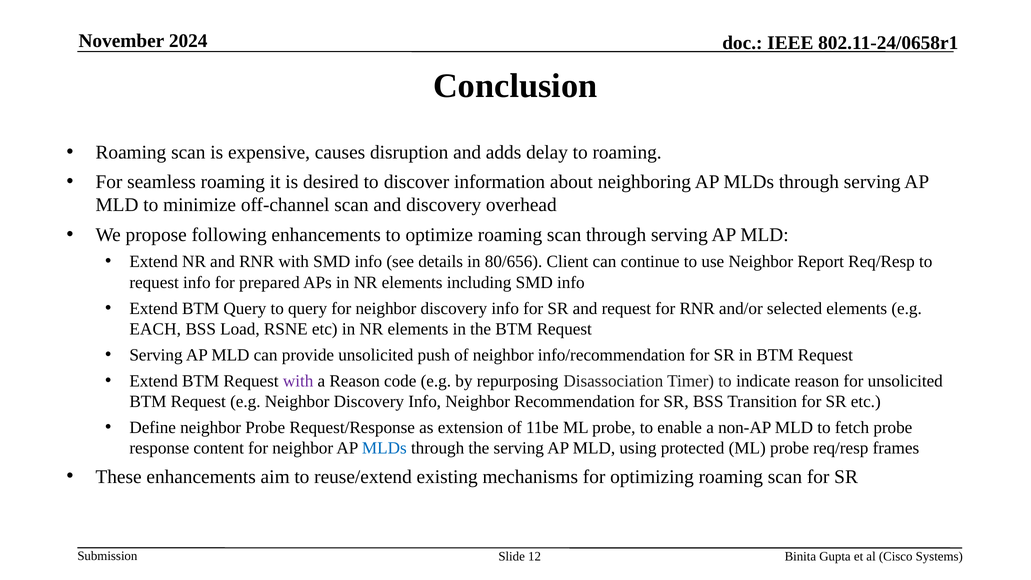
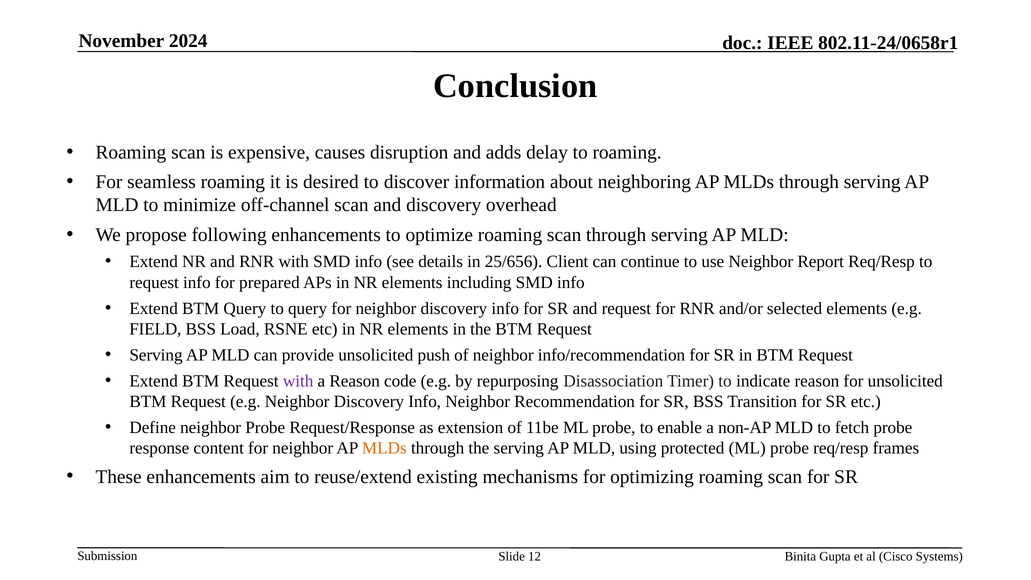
80/656: 80/656 -> 25/656
EACH: EACH -> FIELD
MLDs at (384, 448) colour: blue -> orange
